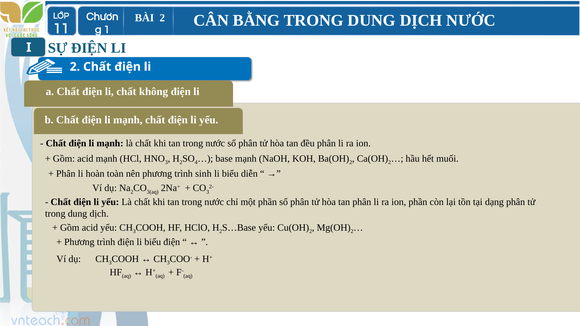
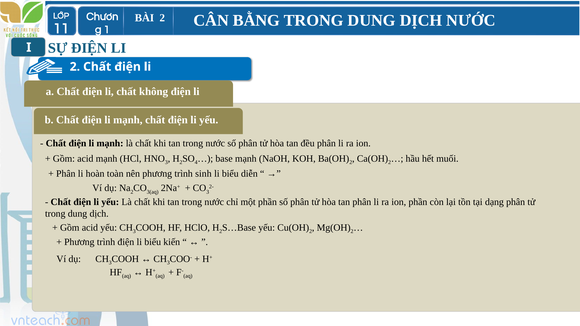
biểu điện: điện -> kiến
